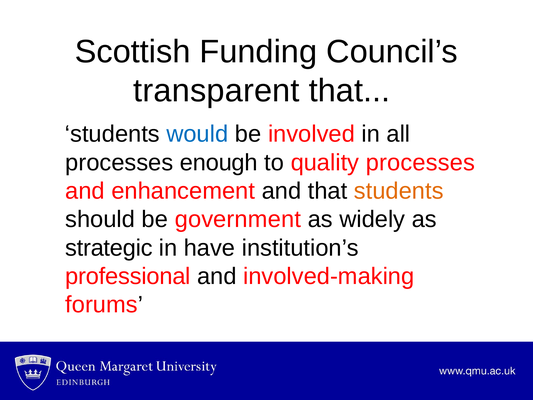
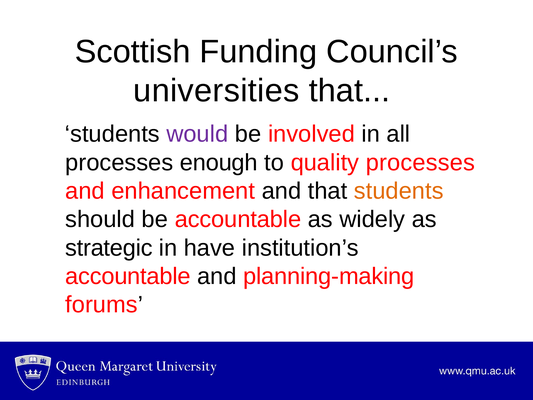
transparent: transparent -> universities
would colour: blue -> purple
be government: government -> accountable
professional at (128, 276): professional -> accountable
involved-making: involved-making -> planning-making
